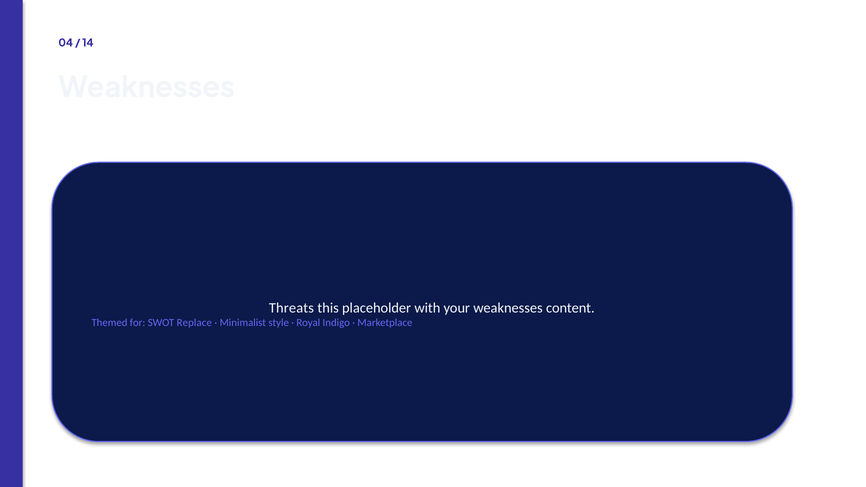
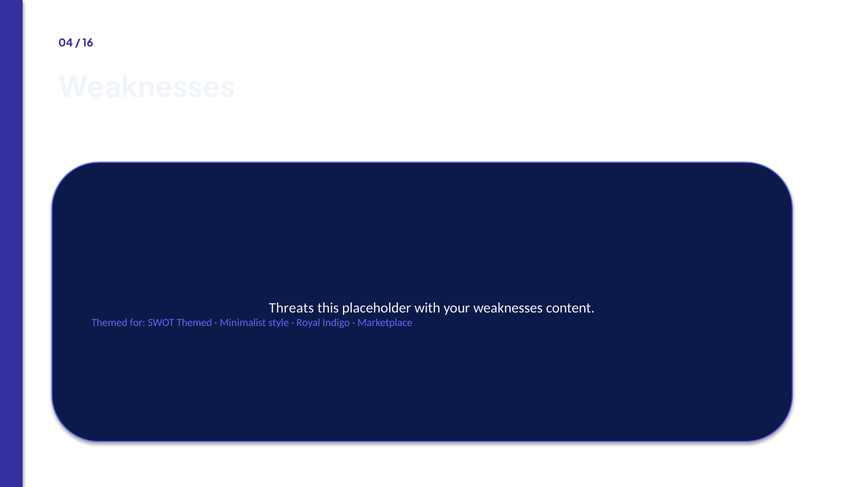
14: 14 -> 16
SWOT Replace: Replace -> Themed
